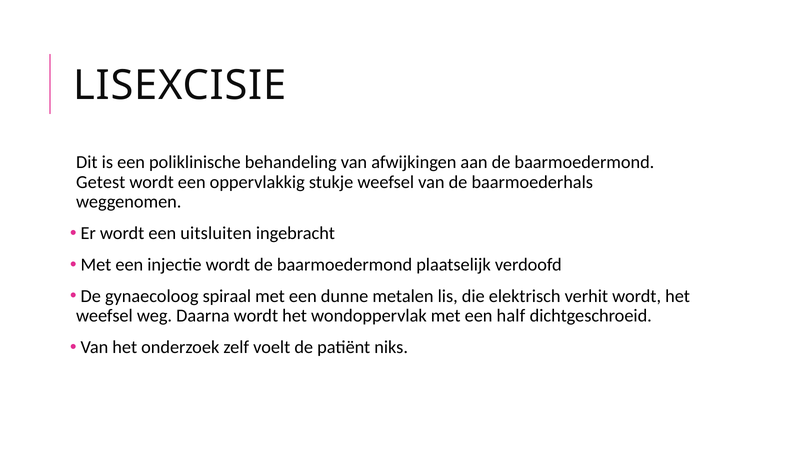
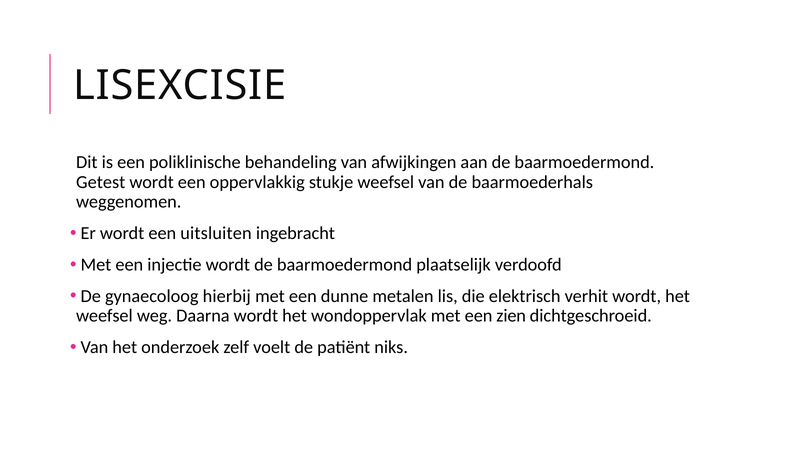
spiraal: spiraal -> hierbij
half: half -> zien
